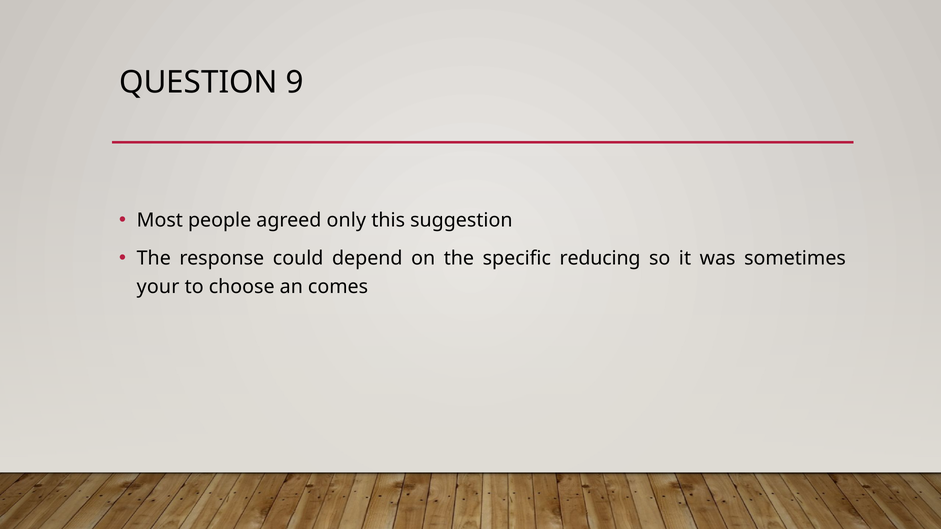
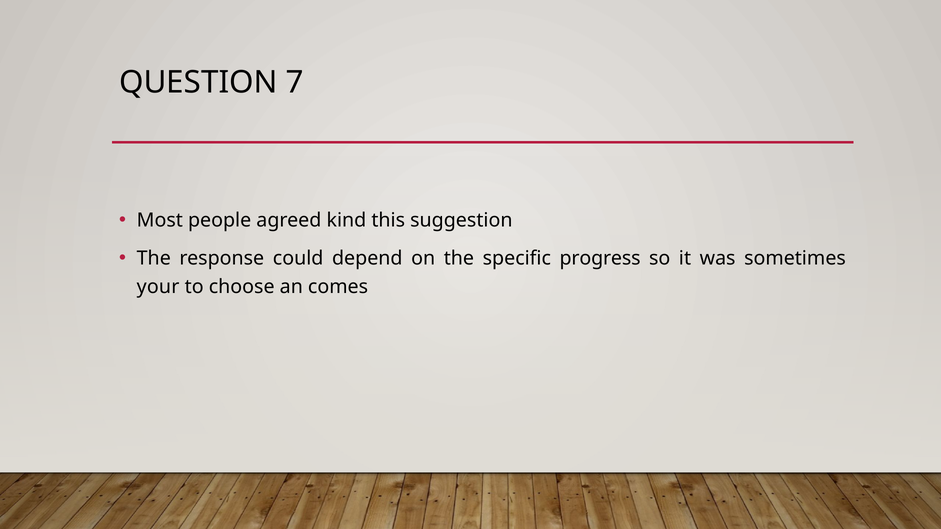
9: 9 -> 7
only: only -> kind
reducing: reducing -> progress
